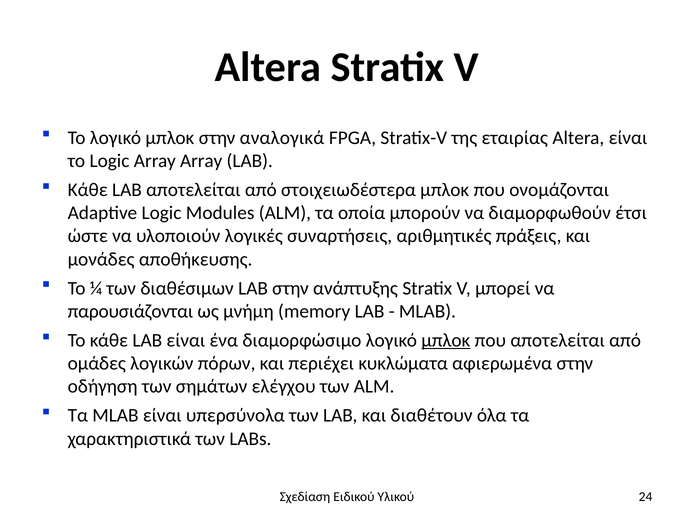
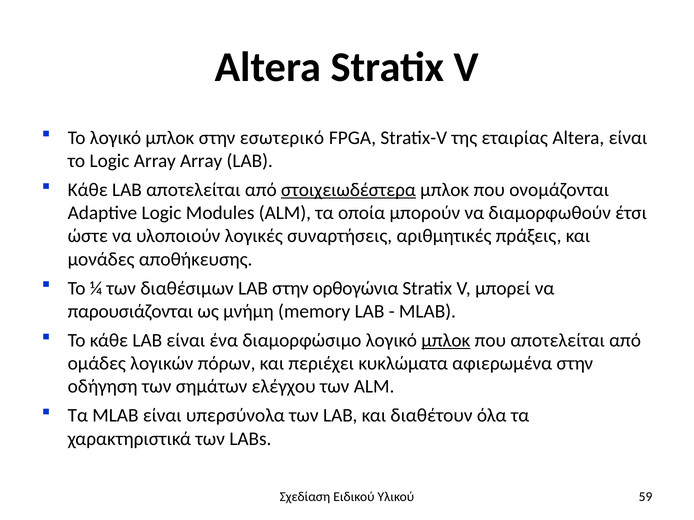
αναλογικά: αναλογικά -> εσωτερικό
στοιχειωδέστερα underline: none -> present
ανάπτυξης: ανάπτυξης -> ορθογώνια
24: 24 -> 59
